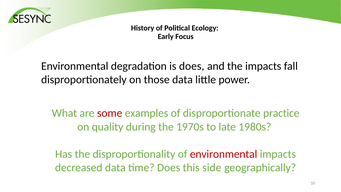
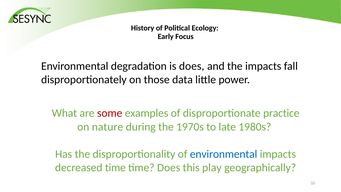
quality: quality -> nature
environmental at (224, 154) colour: red -> blue
decreased data: data -> time
side: side -> play
